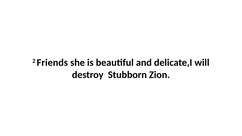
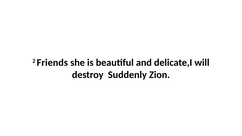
Stubborn: Stubborn -> Suddenly
